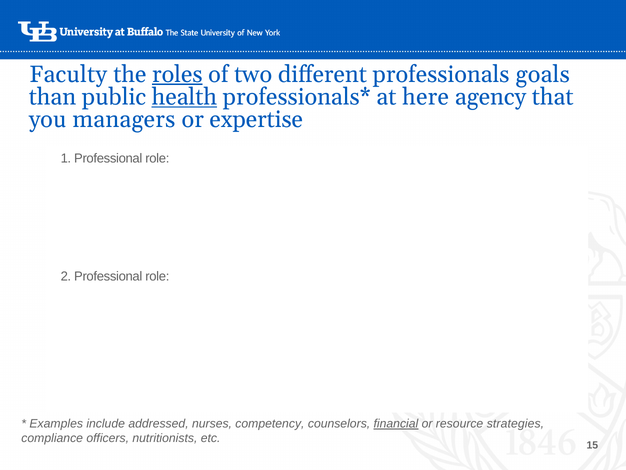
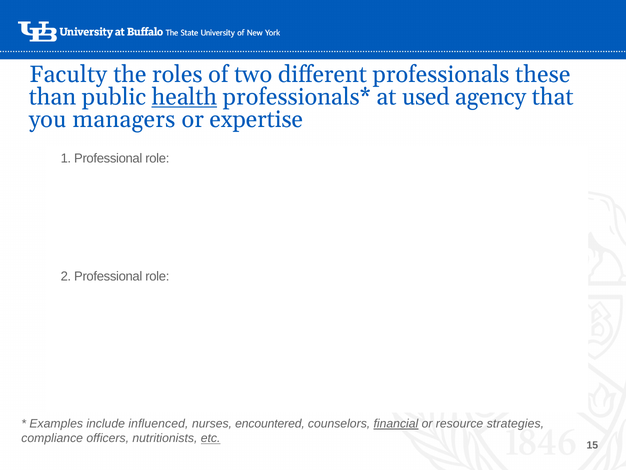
roles underline: present -> none
goals: goals -> these
here: here -> used
addressed: addressed -> influenced
competency: competency -> encountered
etc underline: none -> present
